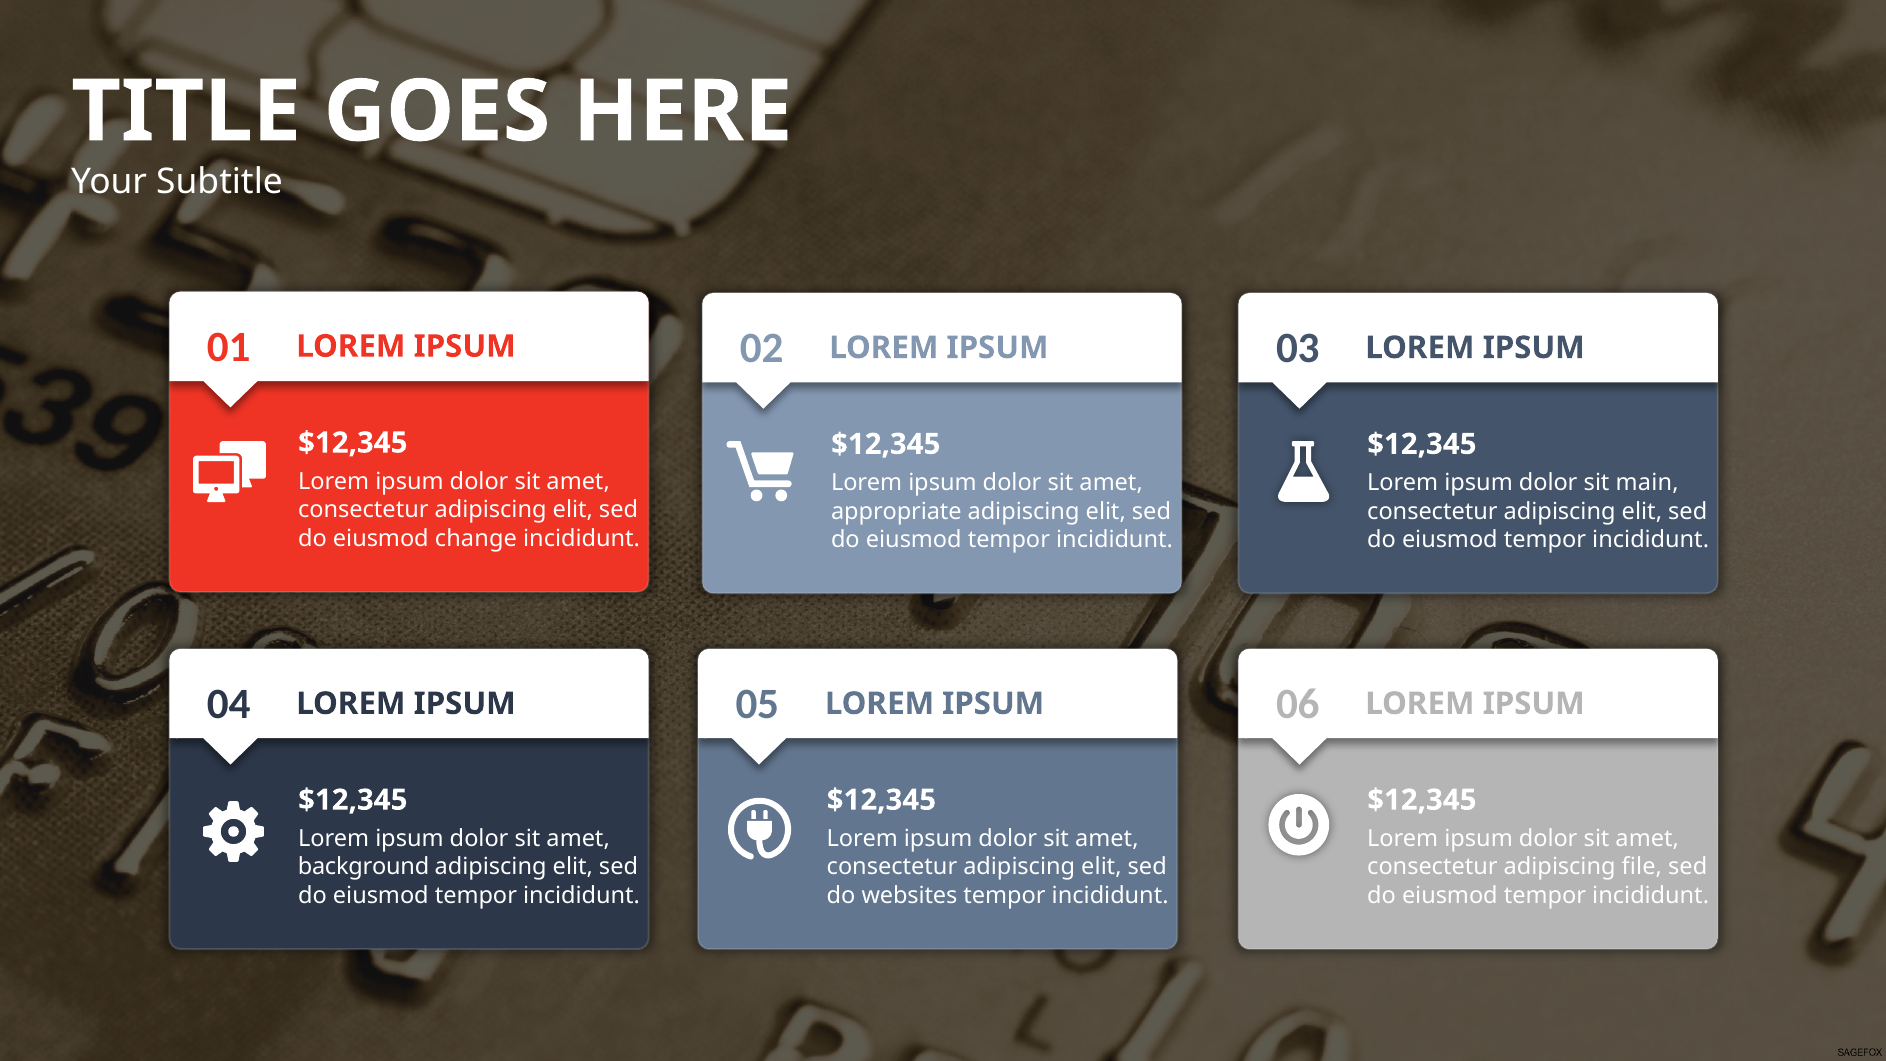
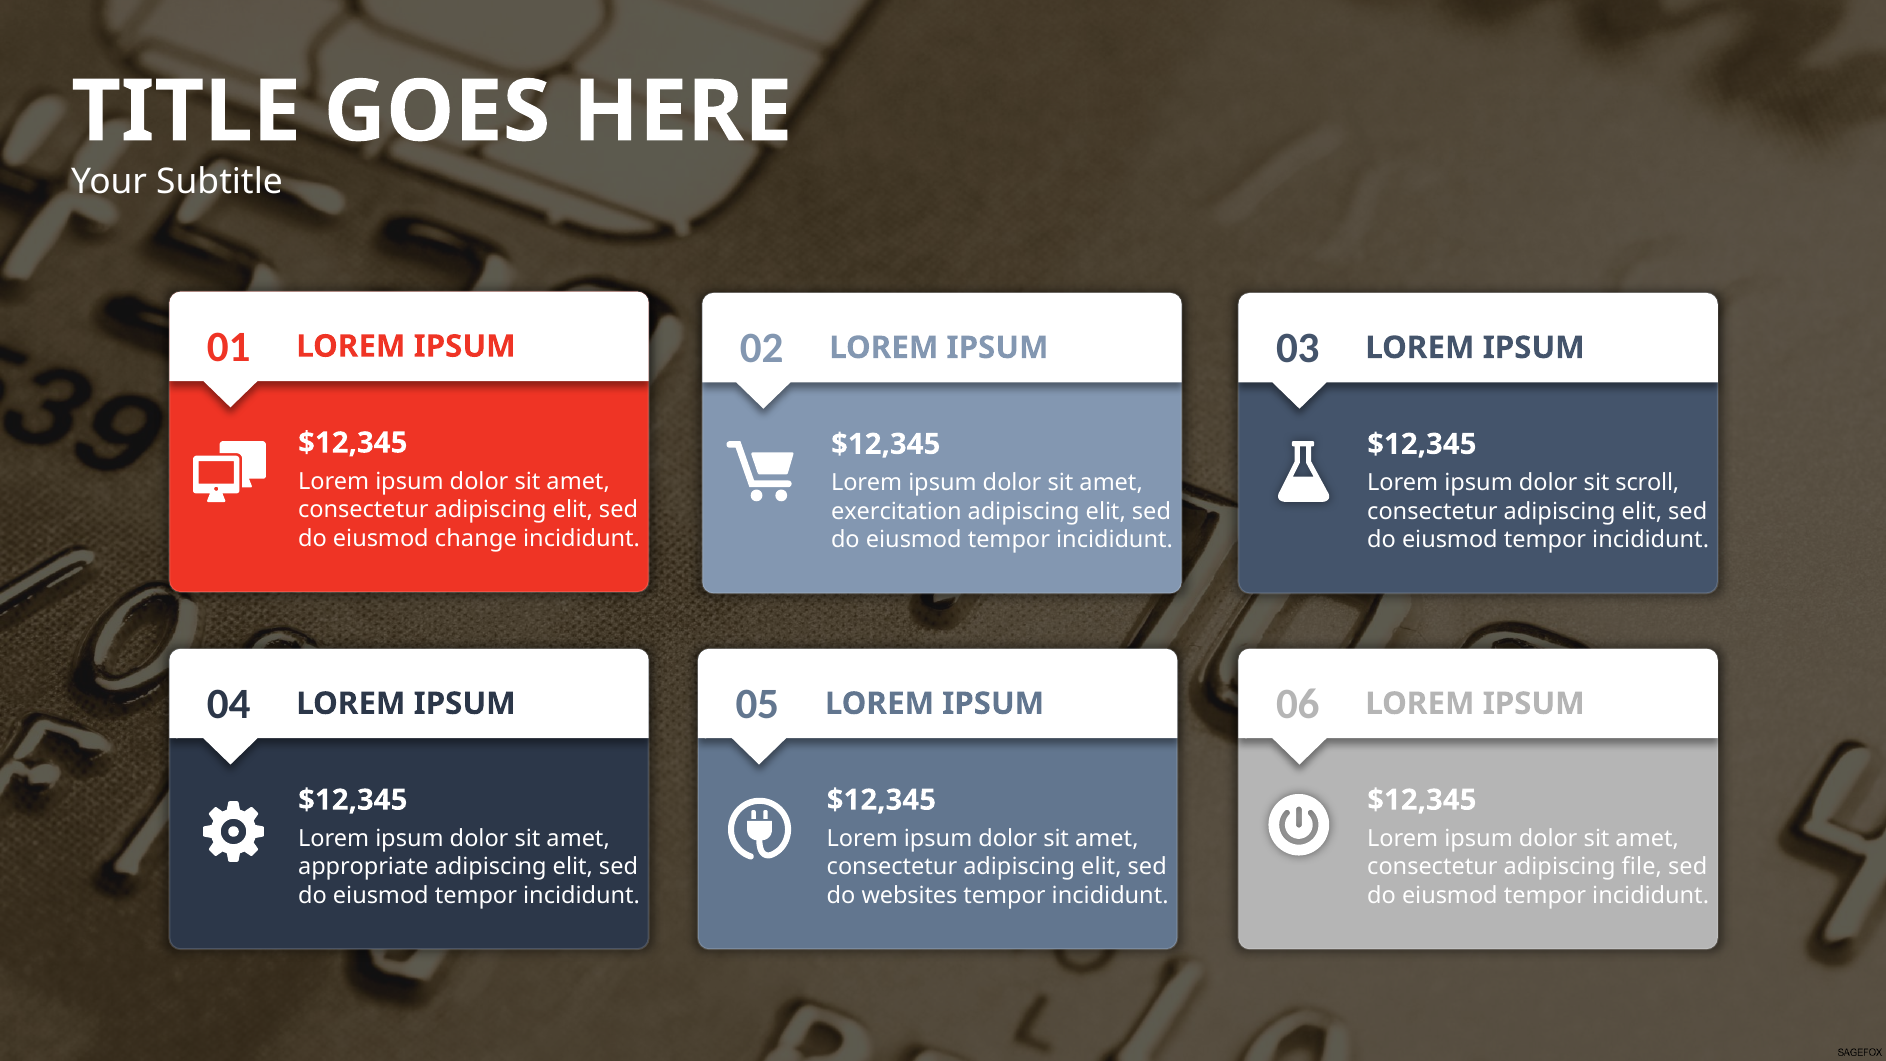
main: main -> scroll
appropriate: appropriate -> exercitation
background: background -> appropriate
